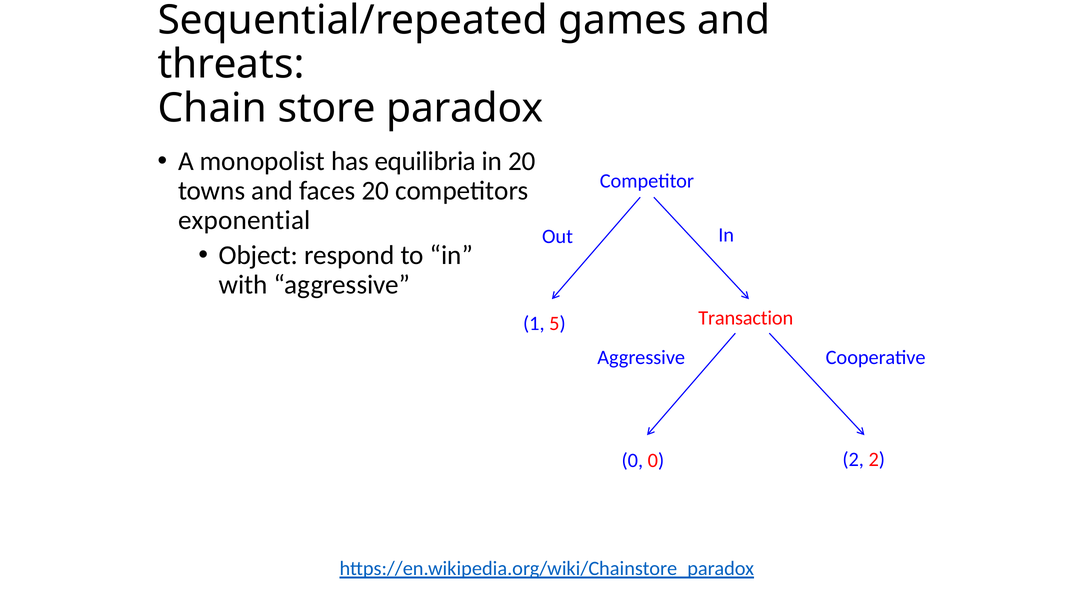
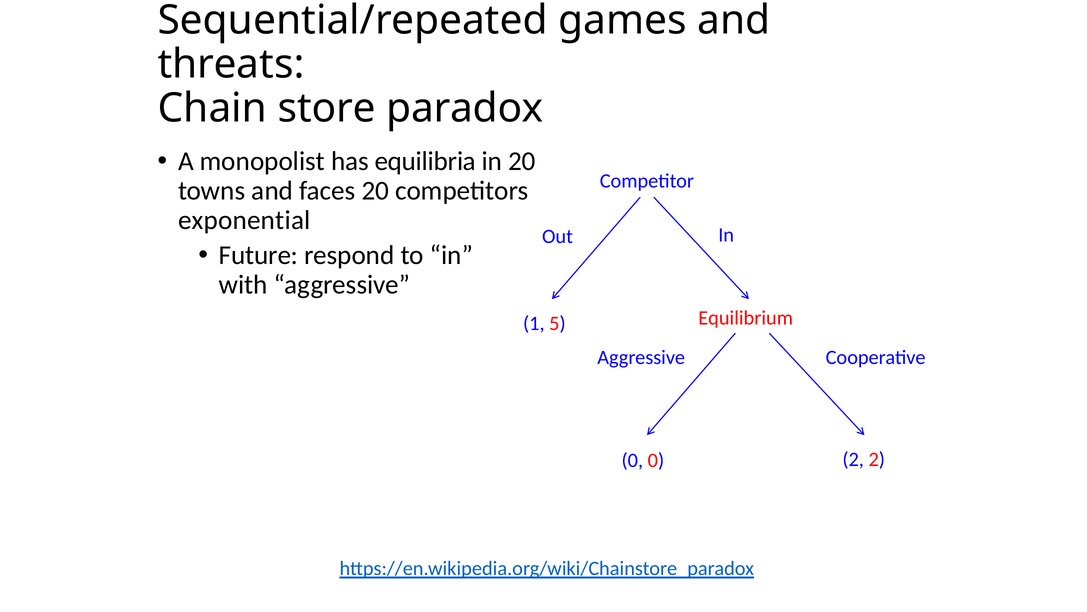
Object: Object -> Future
Transaction: Transaction -> Equilibrium
